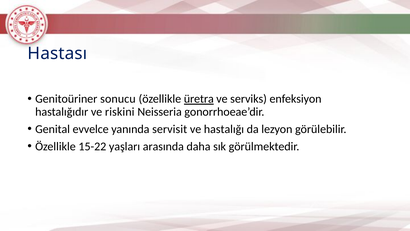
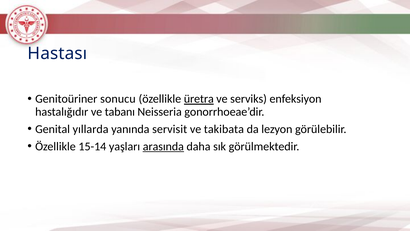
riskini: riskini -> tabanı
evvelce: evvelce -> yıllarda
hastalığı: hastalığı -> takibata
15-22: 15-22 -> 15-14
arasında underline: none -> present
